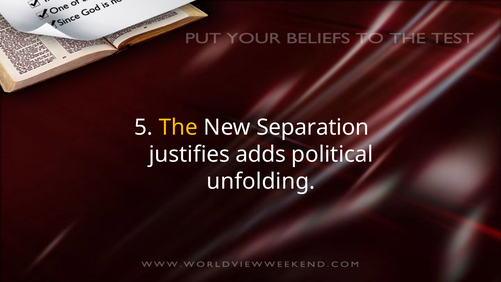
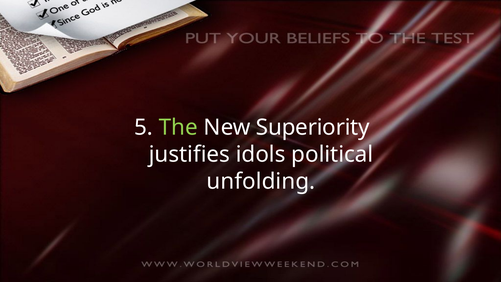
The colour: yellow -> light green
Separation: Separation -> Superiority
adds: adds -> idols
